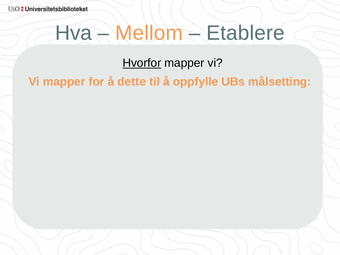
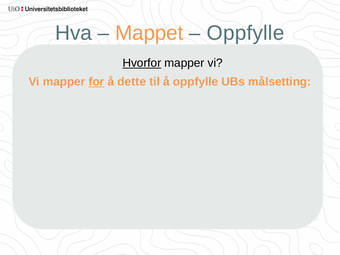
Mellom: Mellom -> Mappet
Etablere at (246, 33): Etablere -> Oppfylle
for underline: none -> present
